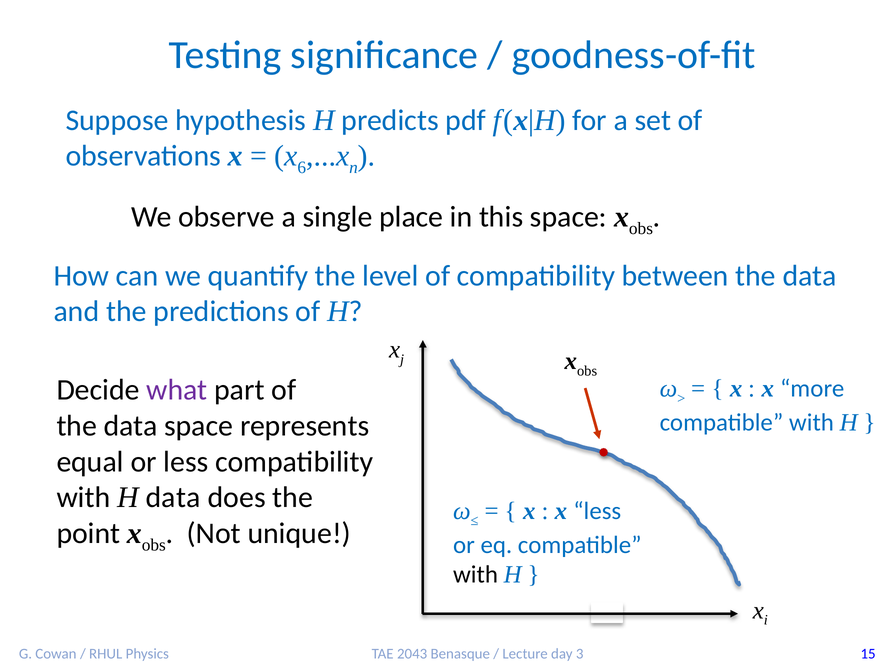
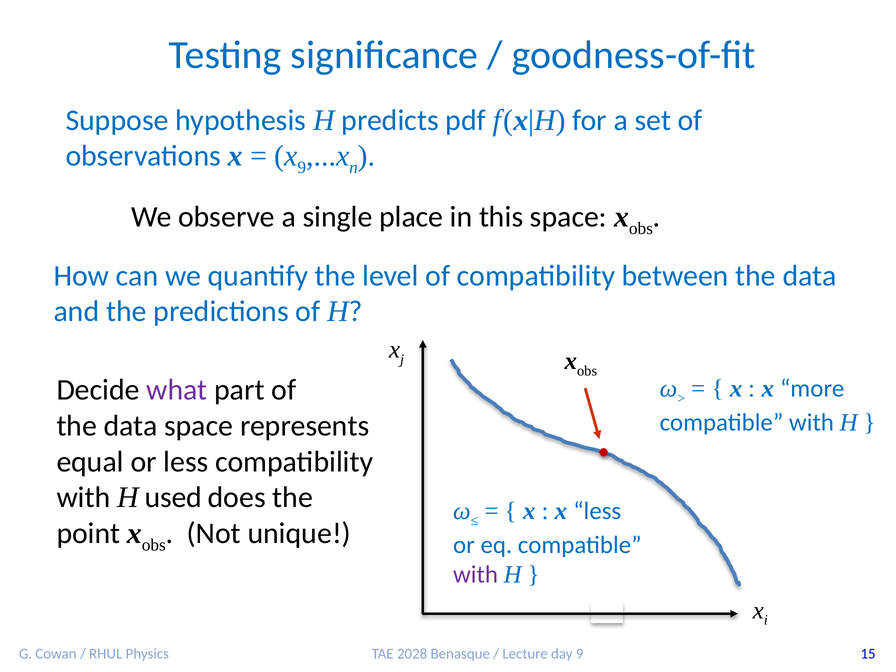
x 6: 6 -> 9
H data: data -> used
with at (476, 575) colour: black -> purple
2043: 2043 -> 2028
day 3: 3 -> 9
